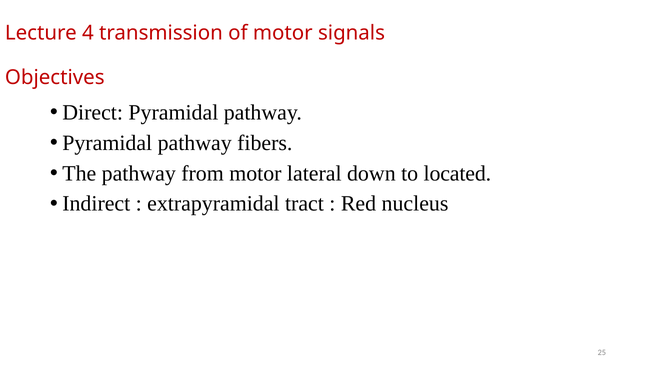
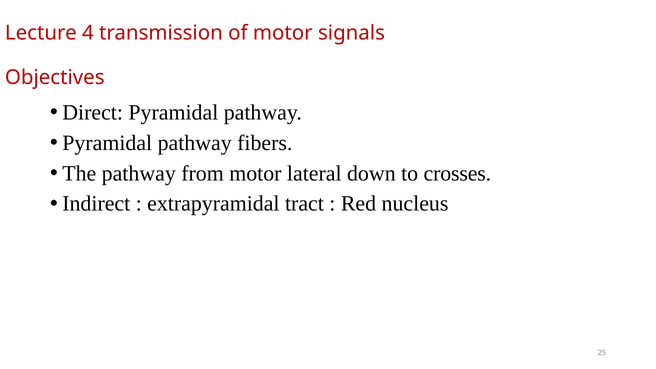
located: located -> crosses
